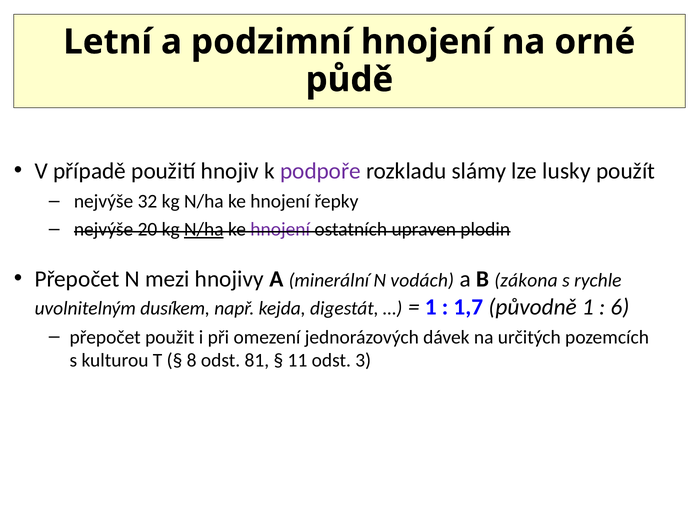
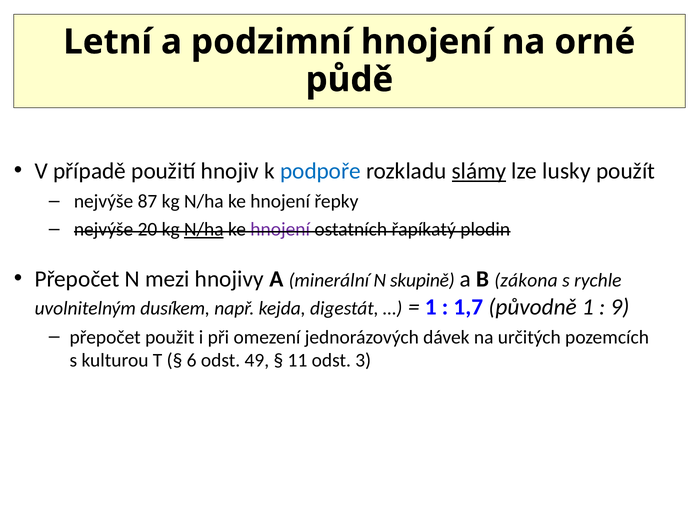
podpoře colour: purple -> blue
slámy underline: none -> present
32: 32 -> 87
upraven: upraven -> řapíkatý
vodách: vodách -> skupině
6: 6 -> 9
8: 8 -> 6
81: 81 -> 49
